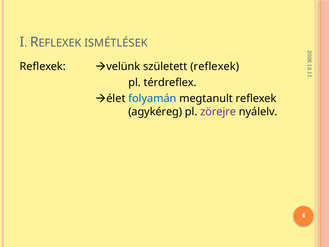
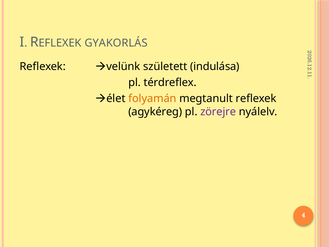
ISMÉTLÉSEK: ISMÉTLÉSEK -> GYAKORLÁS
született reflexek: reflexek -> indulása
folyamán colour: blue -> orange
